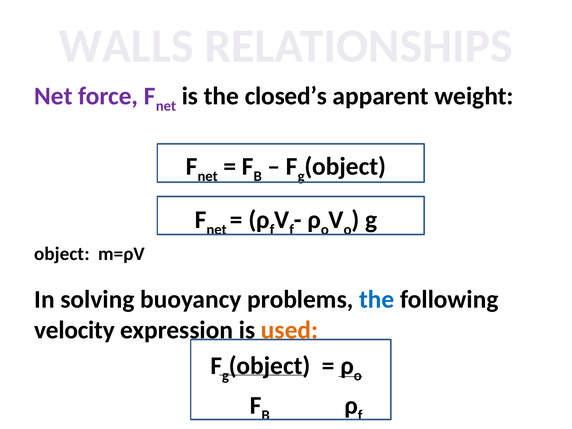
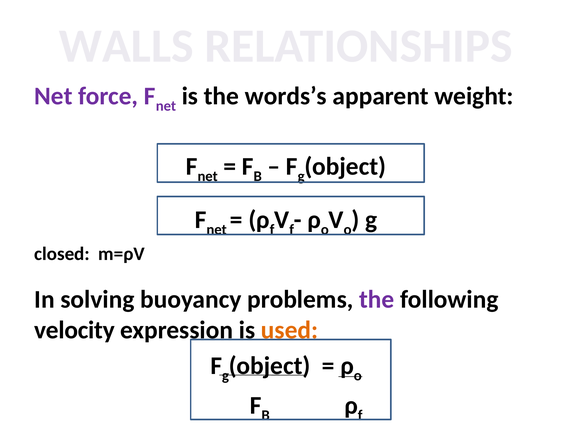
closed’s: closed’s -> words’s
object at (62, 254): object -> closed
the at (377, 300) colour: blue -> purple
